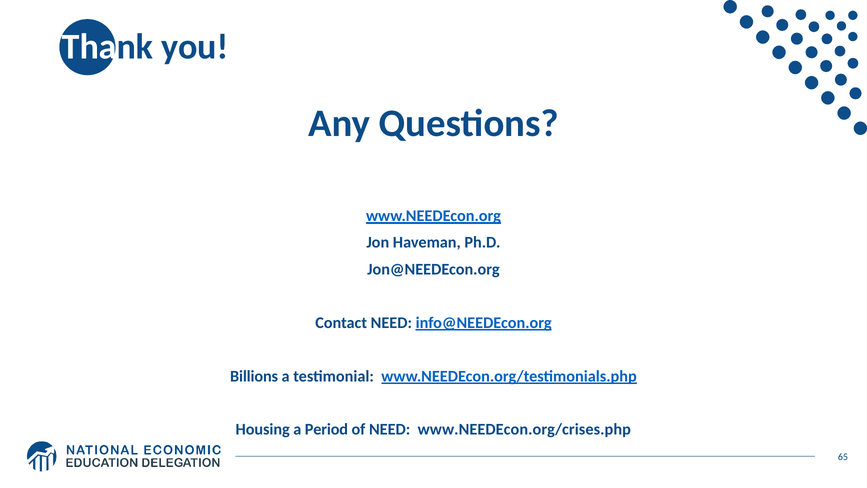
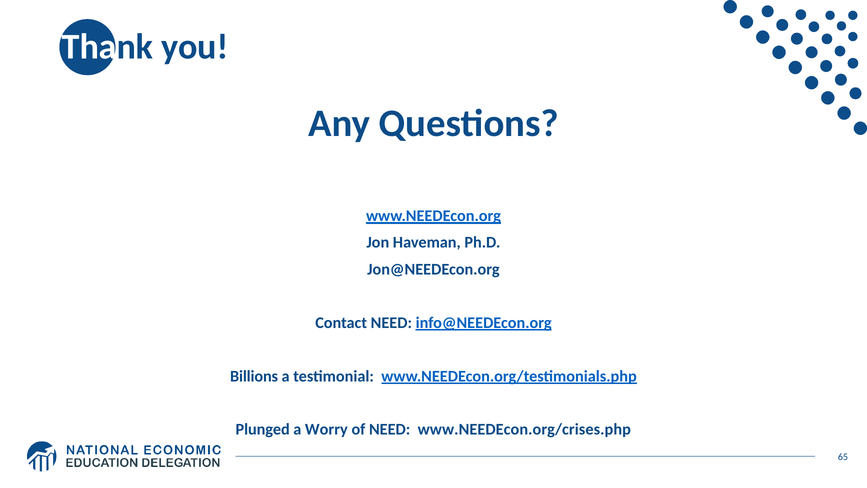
Housing: Housing -> Plunged
Period: Period -> Worry
